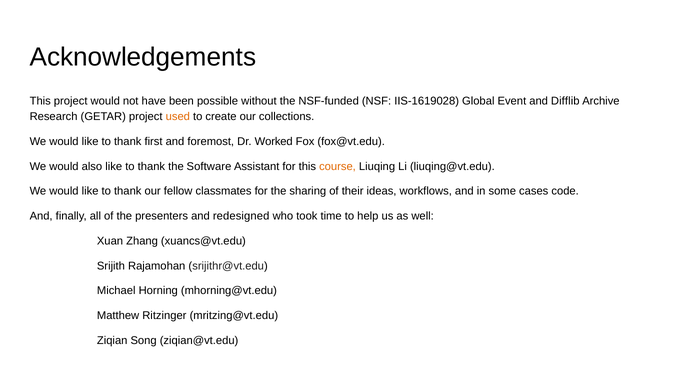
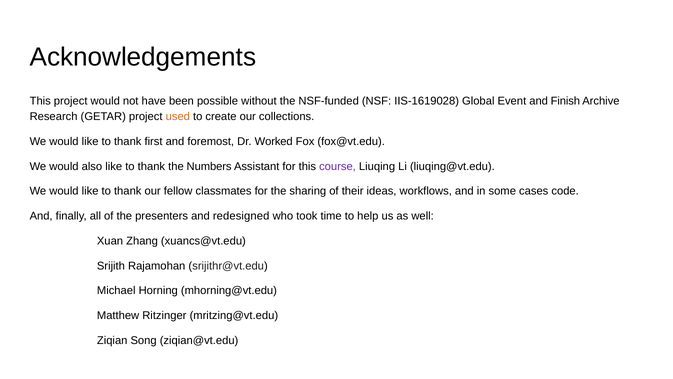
Difflib: Difflib -> Finish
Software: Software -> Numbers
course colour: orange -> purple
